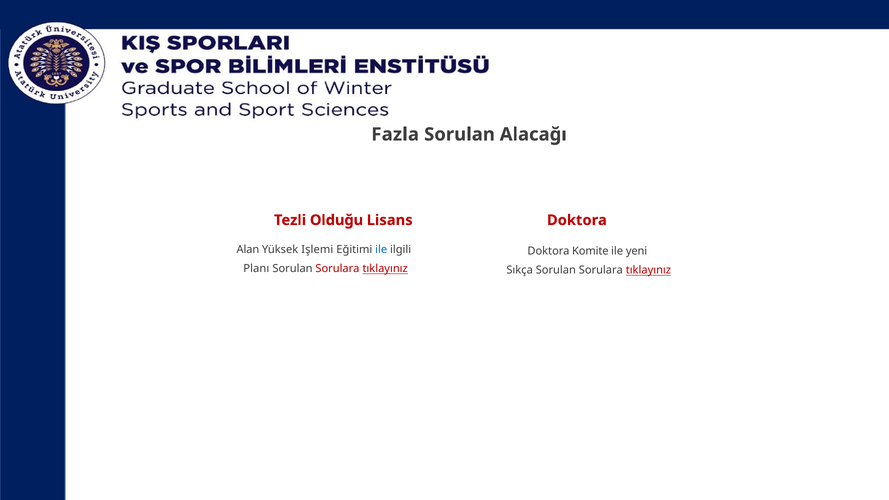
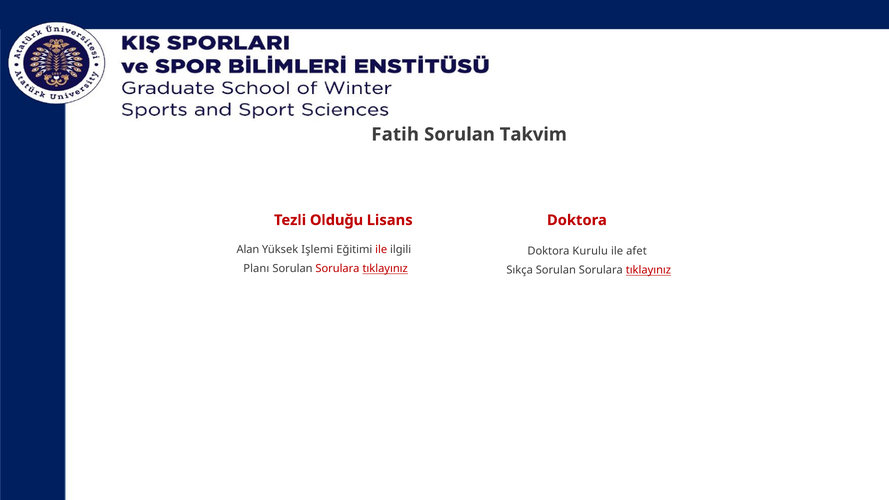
Fazla: Fazla -> Fatih
Alacağı: Alacağı -> Takvim
ile at (381, 250) colour: blue -> red
Komite: Komite -> Kurulu
yeni: yeni -> afet
